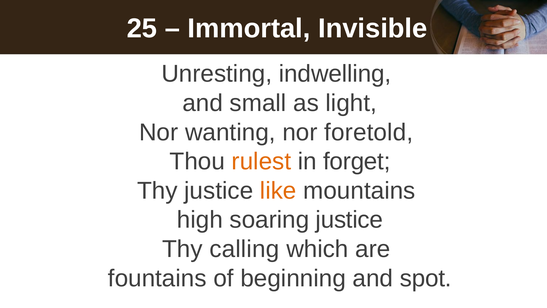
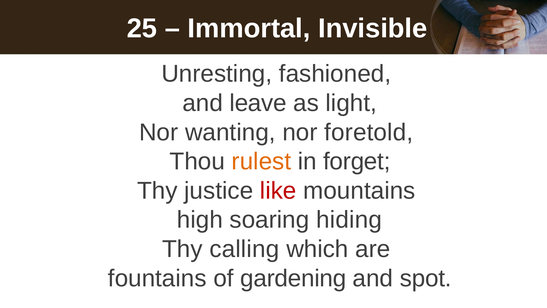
indwelling: indwelling -> fashioned
small: small -> leave
like colour: orange -> red
soaring justice: justice -> hiding
beginning: beginning -> gardening
